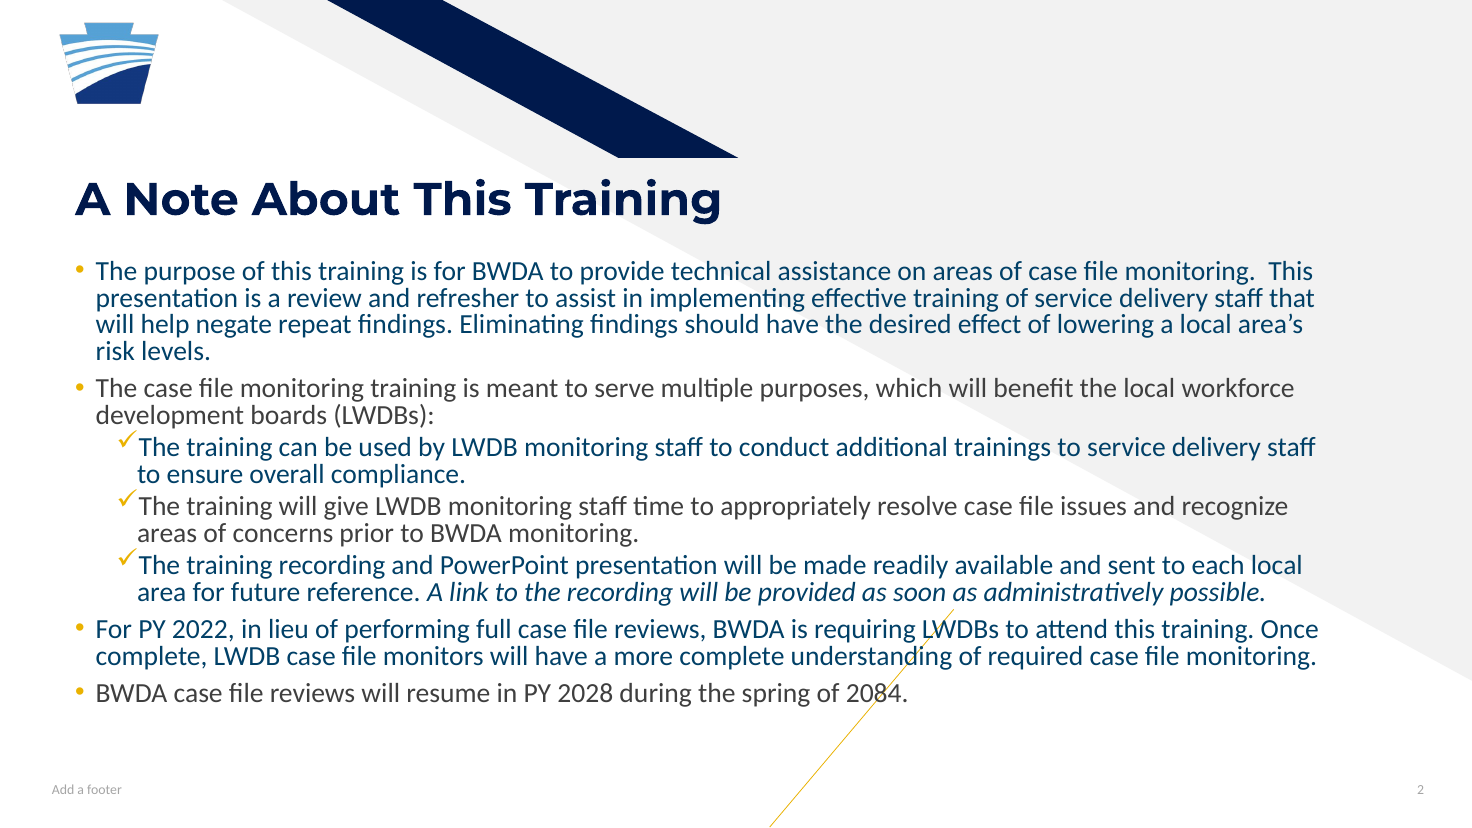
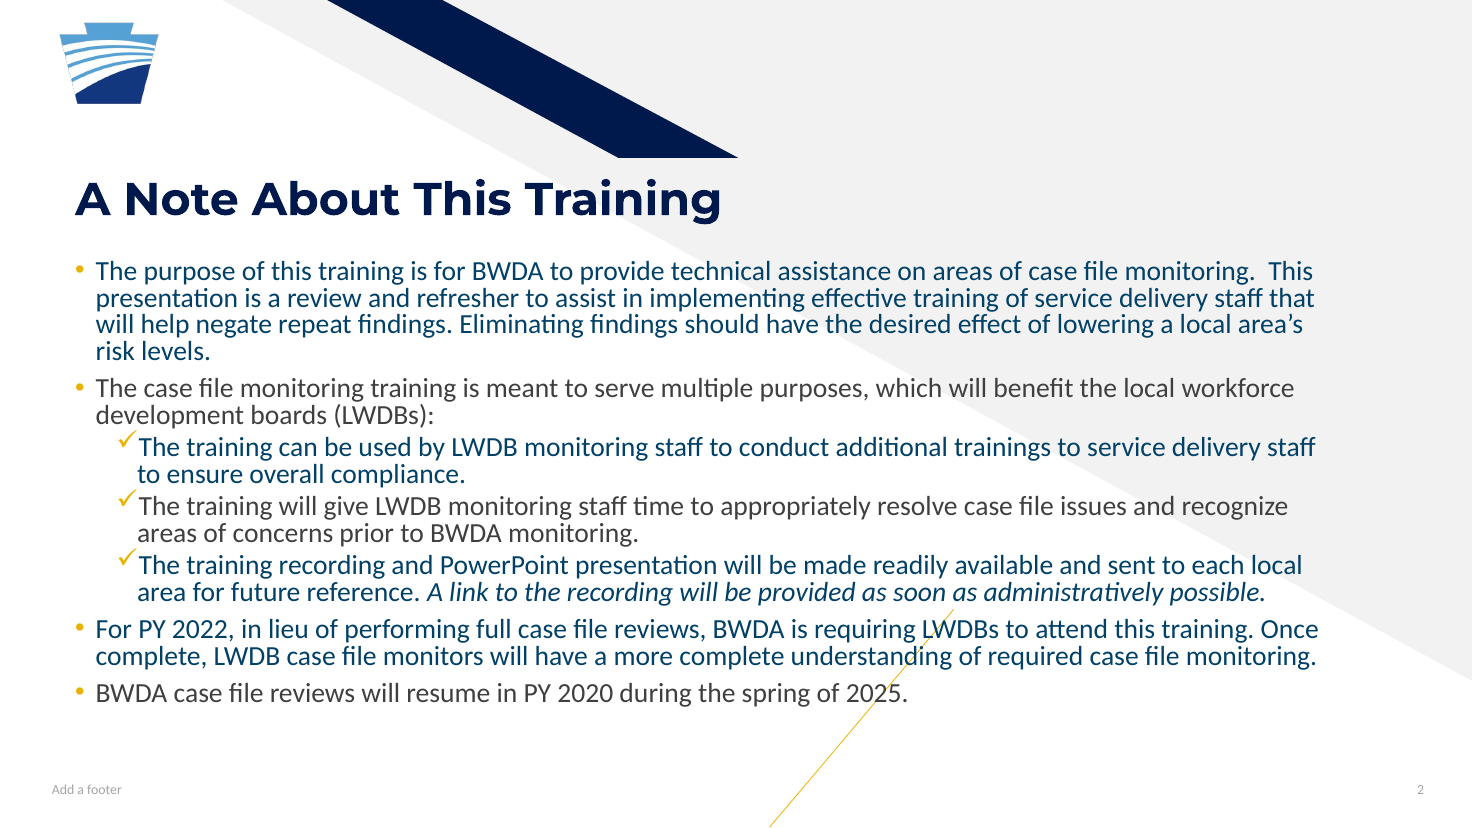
2028: 2028 -> 2020
2084: 2084 -> 2025
